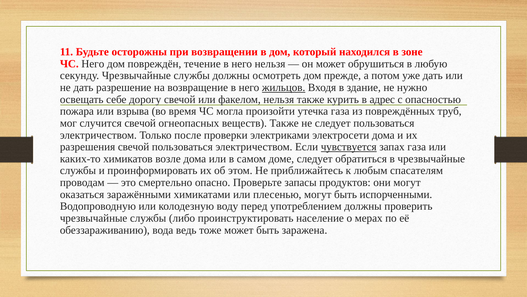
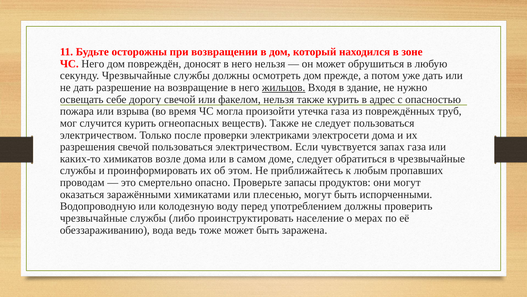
течение: течение -> доносят
случится свечой: свечой -> курить
чувствуется underline: present -> none
спасателям: спасателям -> пропавших
